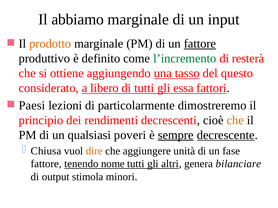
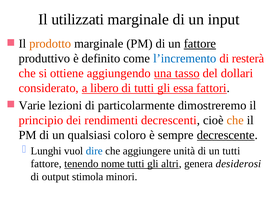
abbiamo: abbiamo -> utilizzati
l’incremento colour: green -> blue
questo: questo -> dollari
Paesi: Paesi -> Varie
poveri: poveri -> coloro
sempre underline: present -> none
Chiusa: Chiusa -> Lunghi
dire colour: orange -> blue
un fase: fase -> tutti
bilanciare: bilanciare -> desiderosi
